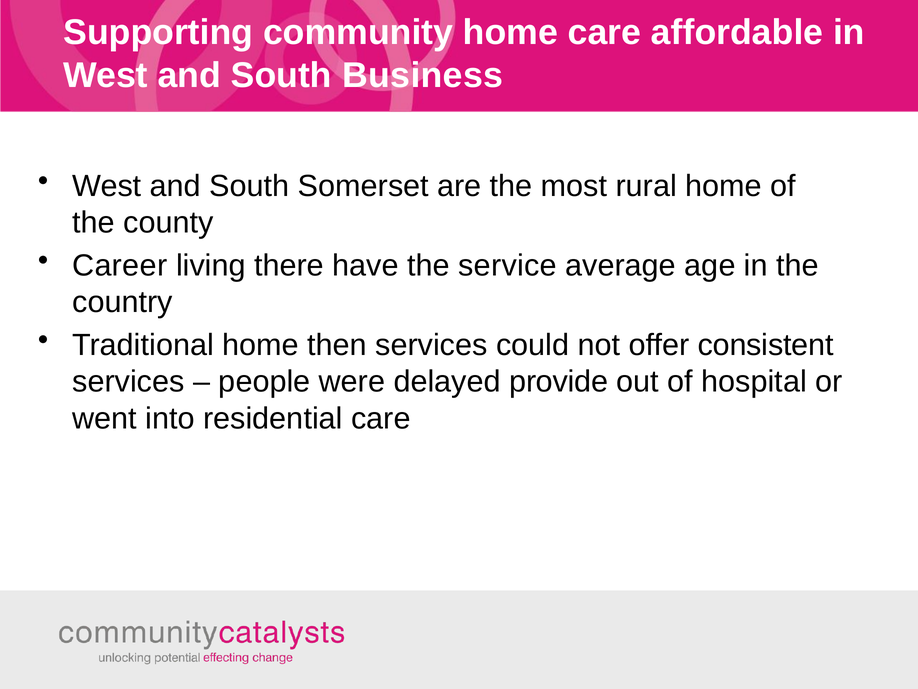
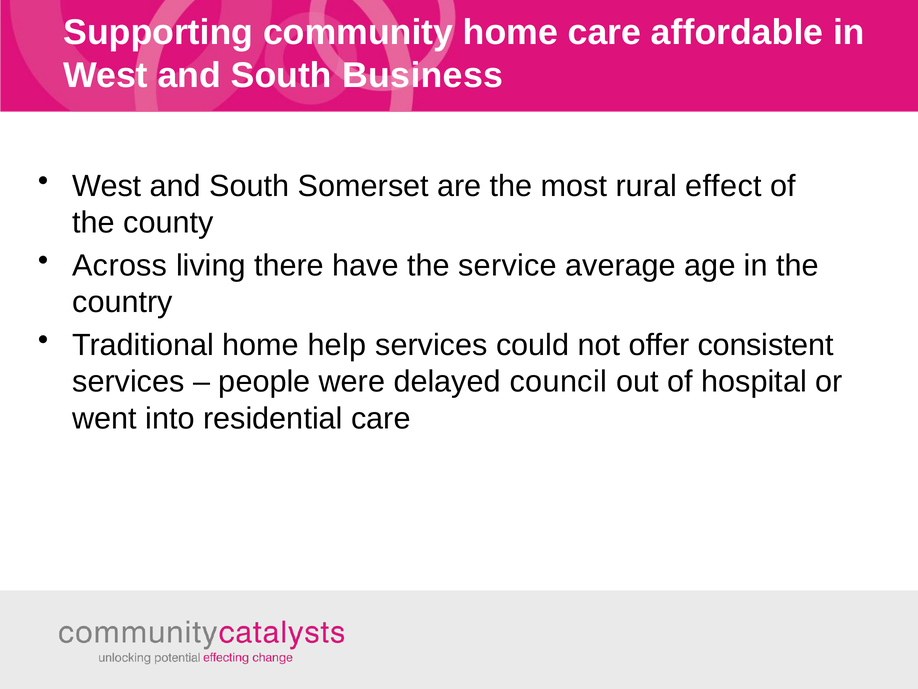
rural home: home -> effect
Career: Career -> Across
then: then -> help
provide: provide -> council
